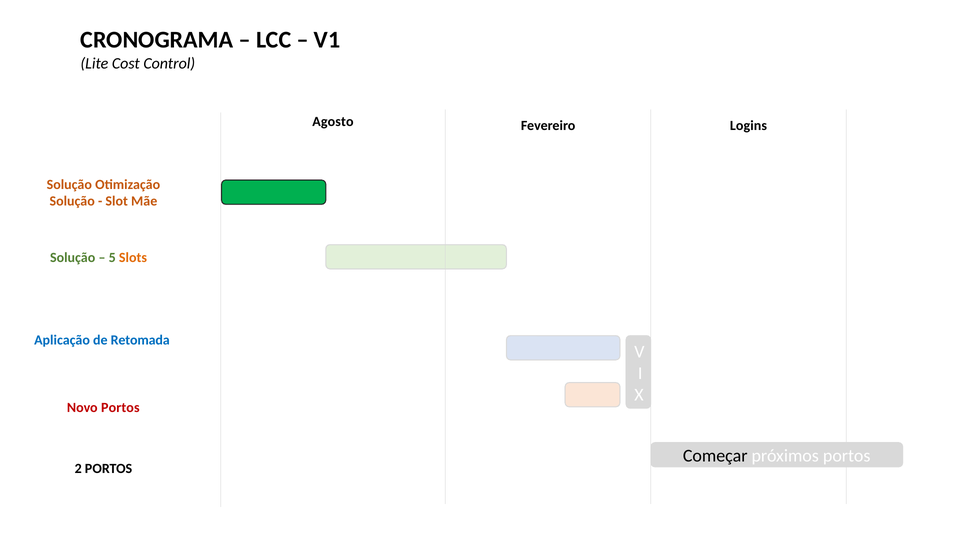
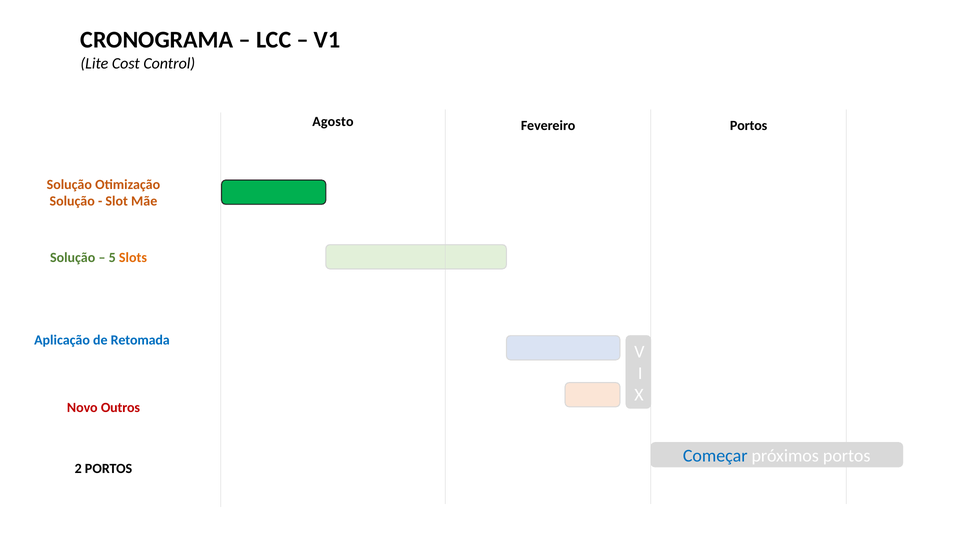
Fevereiro Logins: Logins -> Portos
Novo Portos: Portos -> Outros
Começar colour: black -> blue
